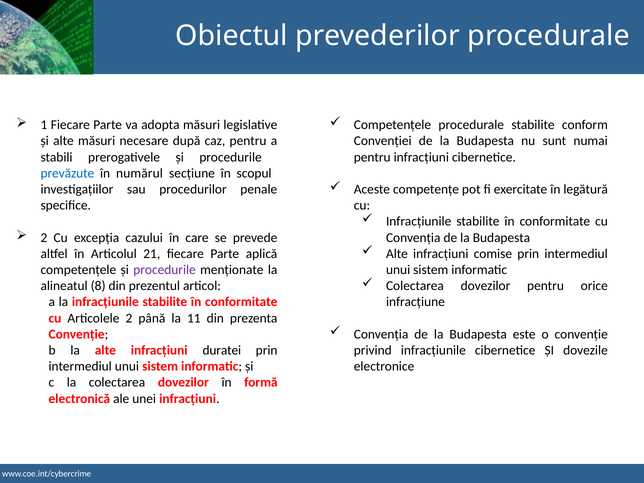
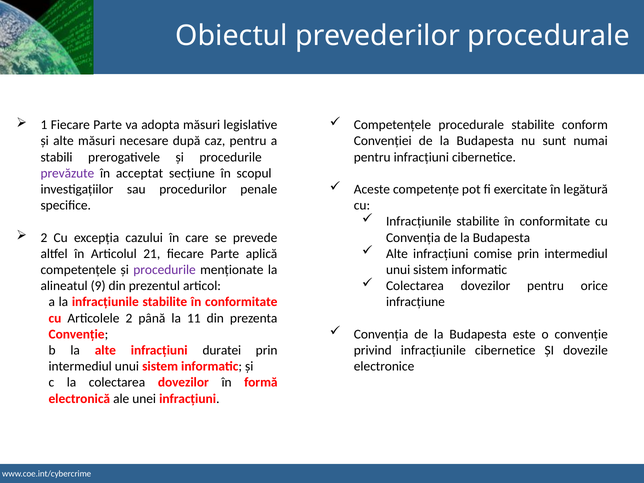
prevăzute colour: blue -> purple
numărul: numărul -> acceptat
8: 8 -> 9
